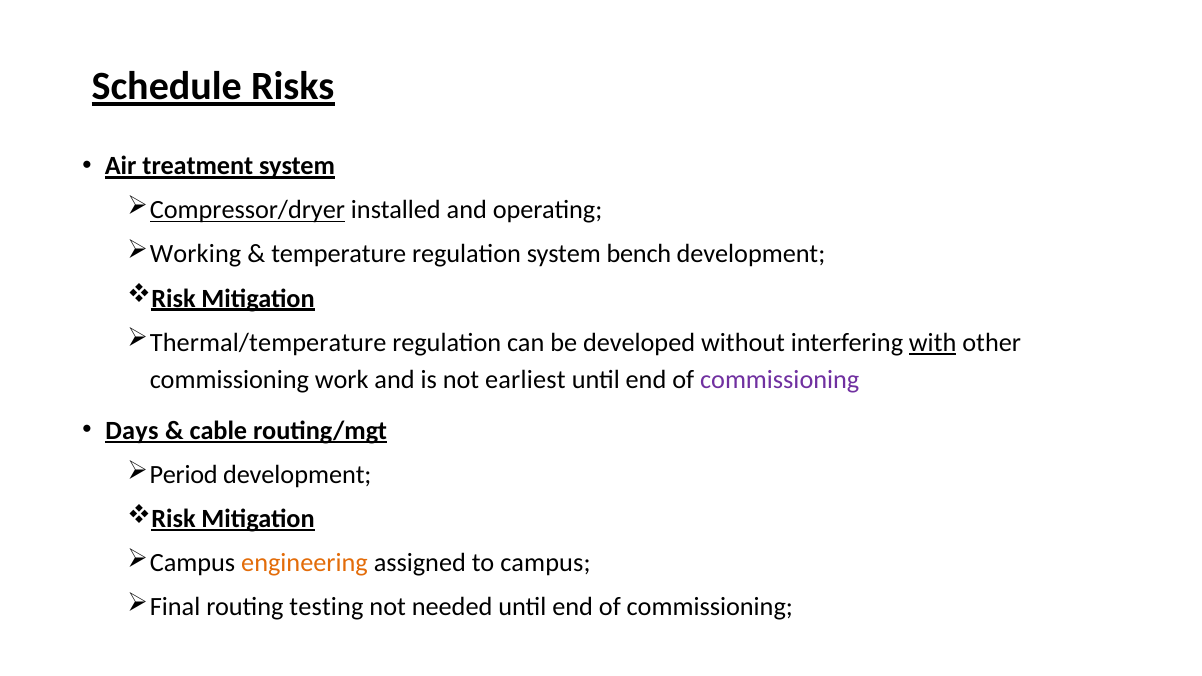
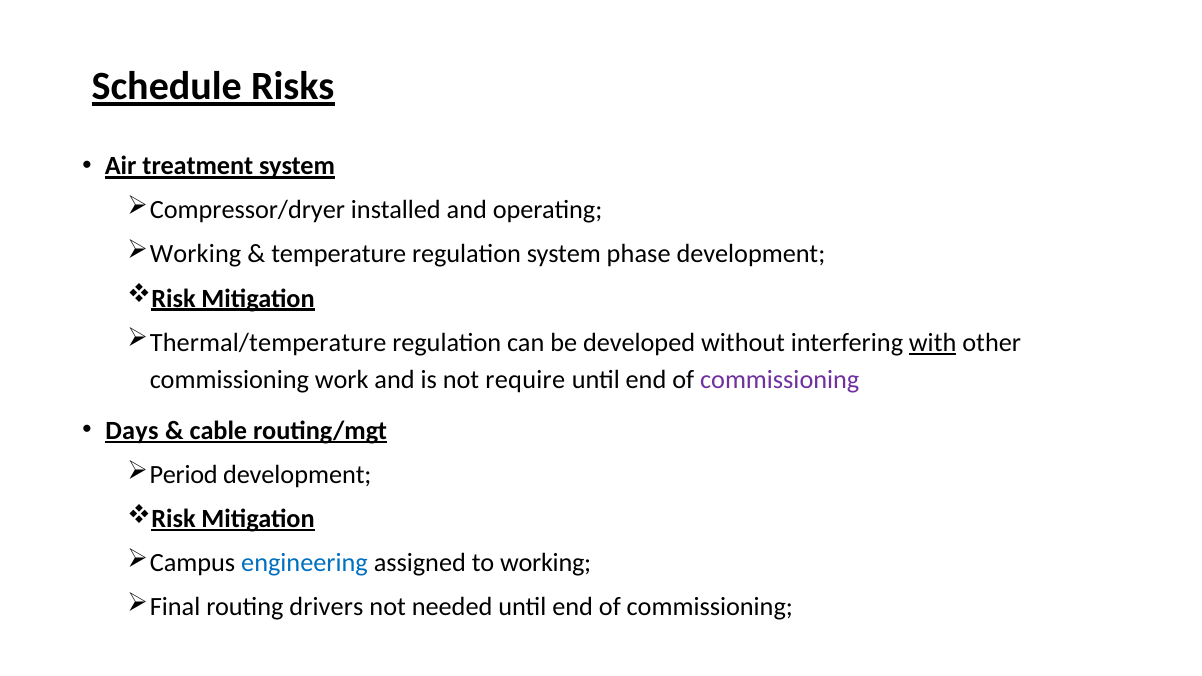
Compressor/dryer underline: present -> none
bench: bench -> phase
earliest: earliest -> require
engineering colour: orange -> blue
to campus: campus -> working
testing: testing -> drivers
